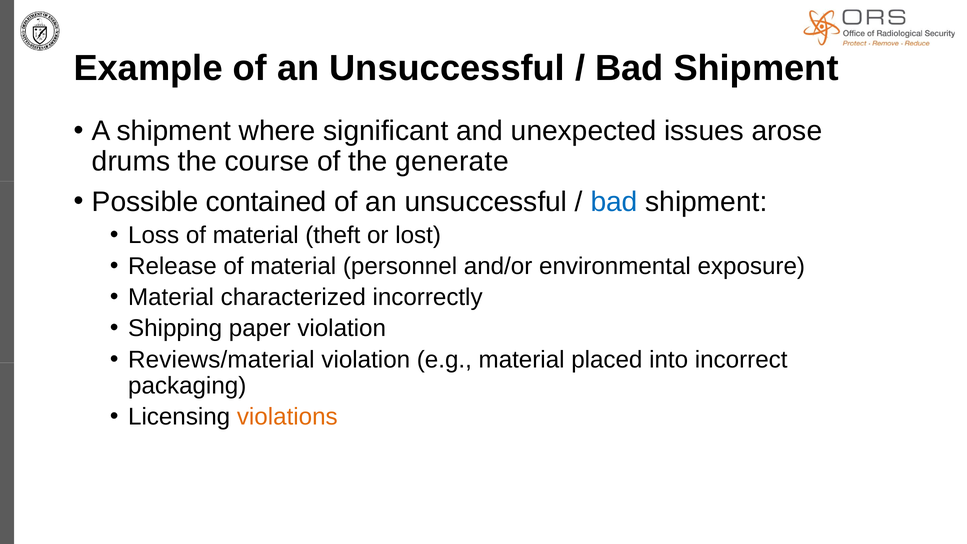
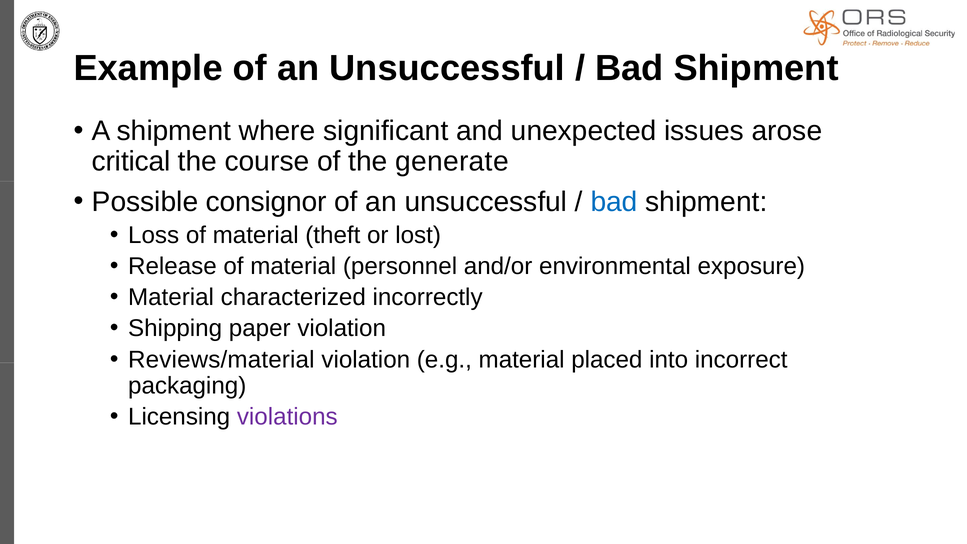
drums: drums -> critical
contained: contained -> consignor
violations colour: orange -> purple
